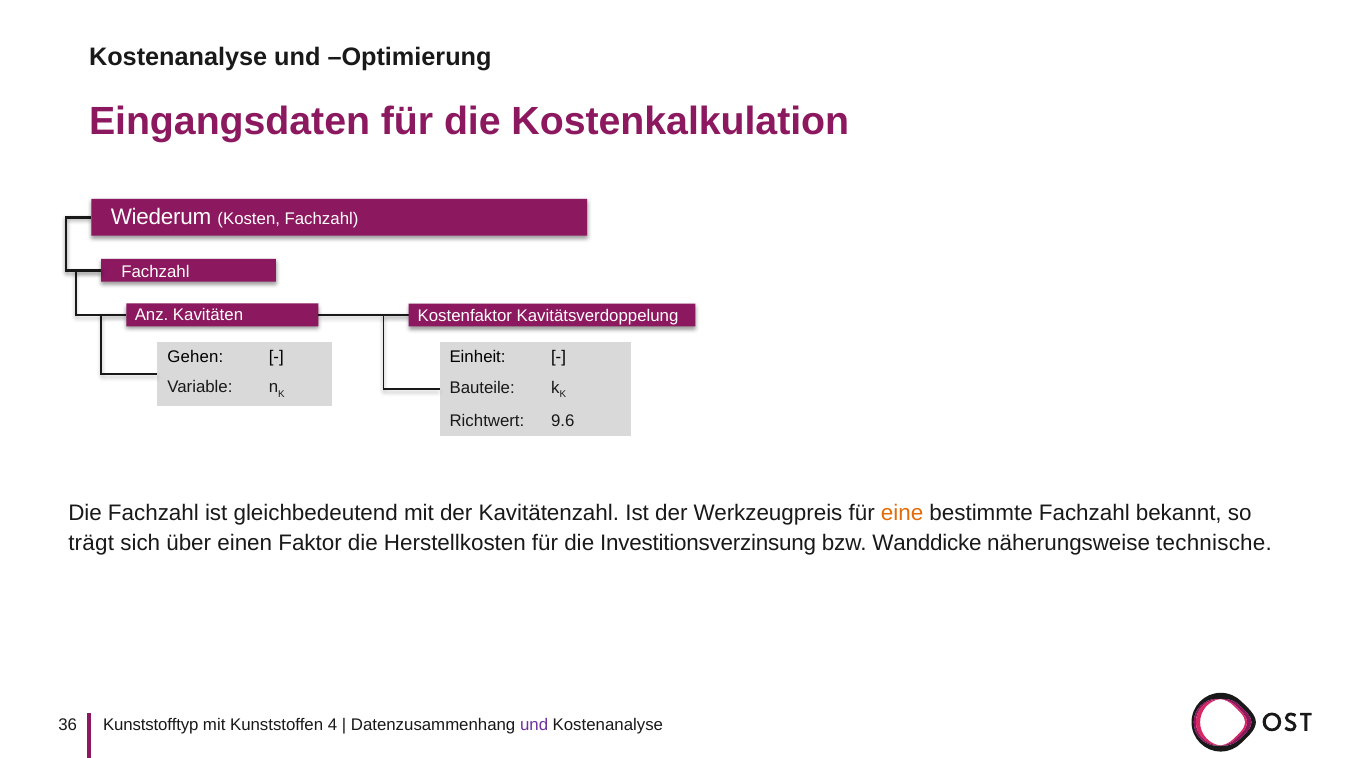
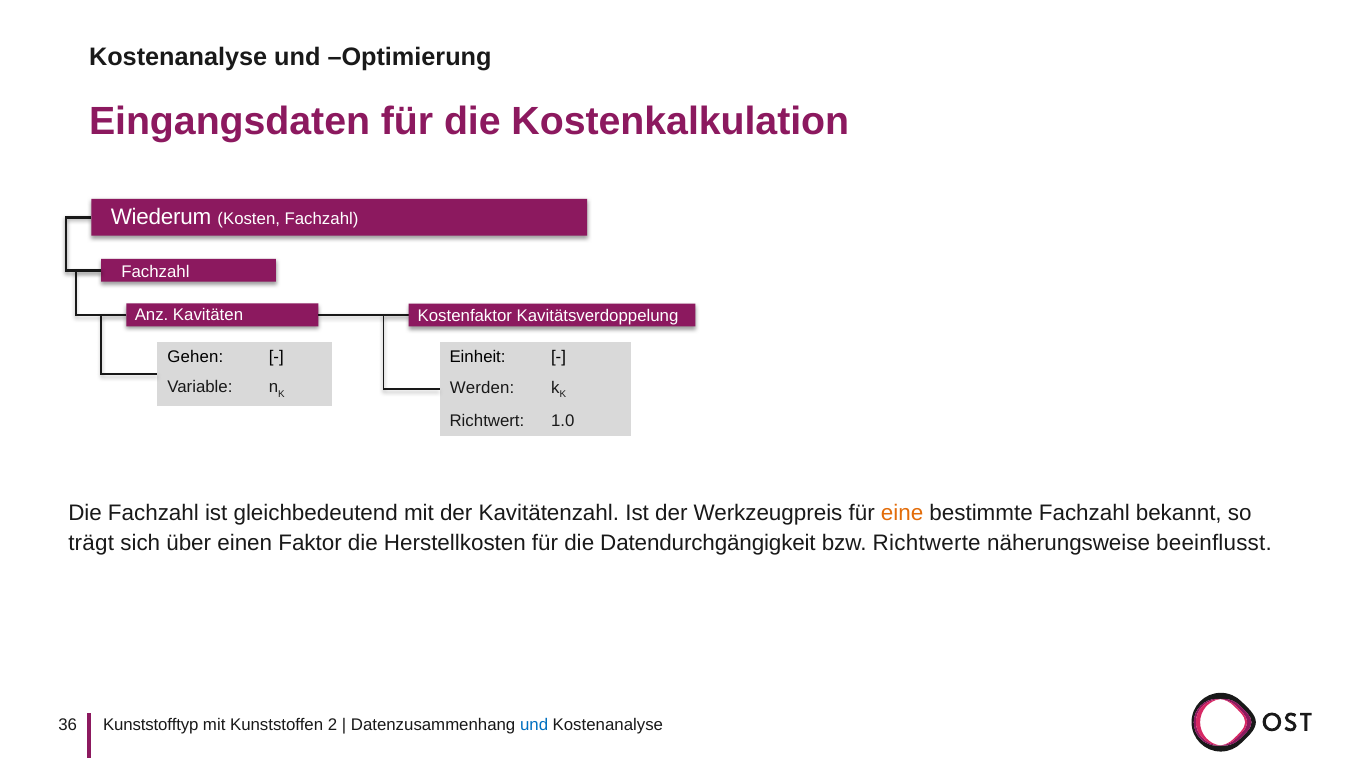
Bauteile: Bauteile -> Werden
9.6: 9.6 -> 1.0
Investitionsverzinsung: Investitionsverzinsung -> Datendurchgängigkeit
Wanddicke: Wanddicke -> Richtwerte
technische: technische -> beeinflusst
4: 4 -> 2
und at (534, 725) colour: purple -> blue
